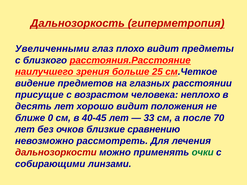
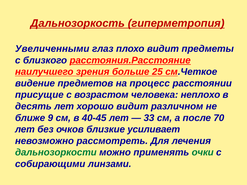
глазных: глазных -> процесс
положения: положения -> различном
0: 0 -> 9
сравнению: сравнению -> усиливает
дальнозоркости colour: red -> green
